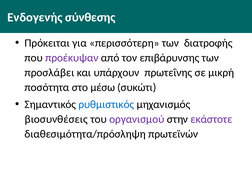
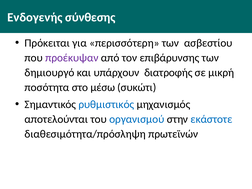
διατροφής: διατροφής -> ασβεστίου
προσλάβει: προσλάβει -> δημιουργό
πρωτεΐνης: πρωτεΐνης -> διατροφής
βιοσυνθέσεις: βιοσυνθέσεις -> αποτελούνται
οργανισμού colour: purple -> blue
εκάστοτε colour: purple -> blue
